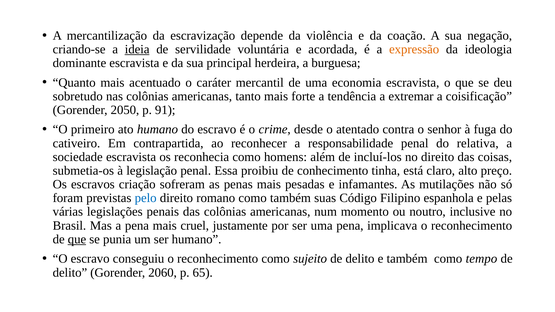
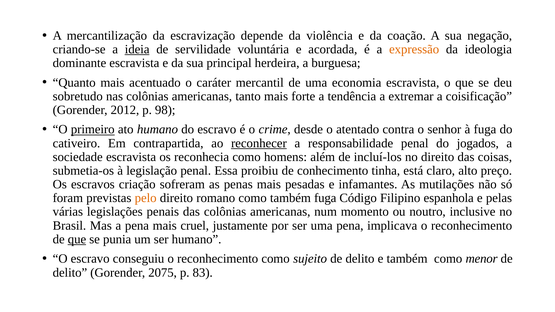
2050: 2050 -> 2012
91: 91 -> 98
primeiro underline: none -> present
reconhecer underline: none -> present
relativa: relativa -> jogados
pelo colour: blue -> orange
também suas: suas -> fuga
tempo: tempo -> menor
2060: 2060 -> 2075
65: 65 -> 83
